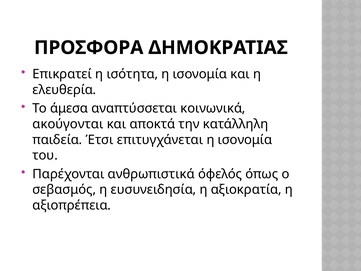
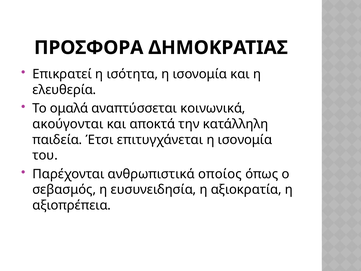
άμεσα: άμεσα -> ομαλά
όφελός: όφελός -> οποίος
